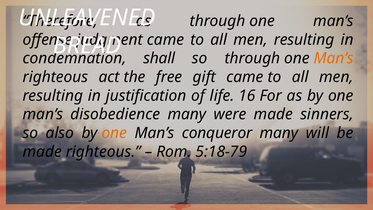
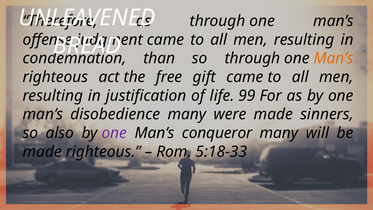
shall: shall -> than
16: 16 -> 99
one at (114, 133) colour: orange -> purple
5:18-79: 5:18-79 -> 5:18-33
